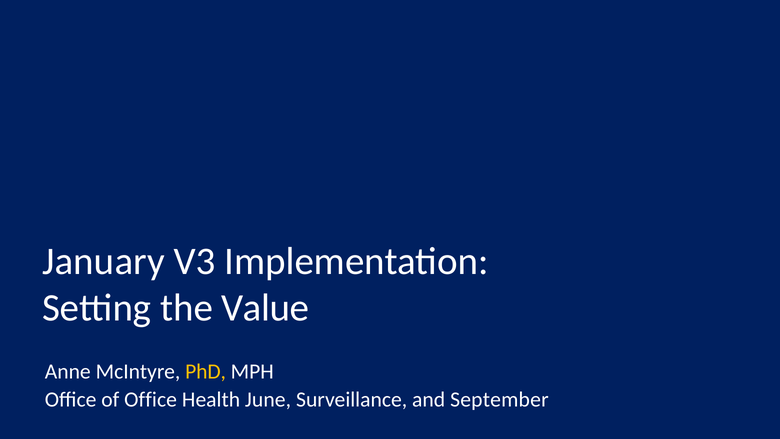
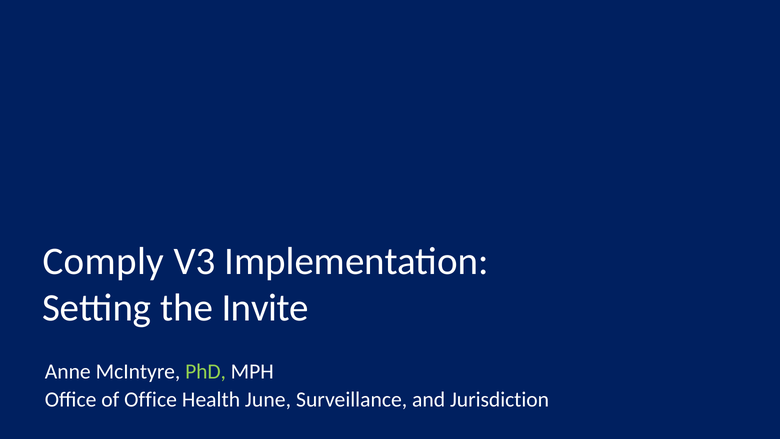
January: January -> Comply
Value: Value -> Invite
PhD colour: yellow -> light green
September: September -> Jurisdiction
